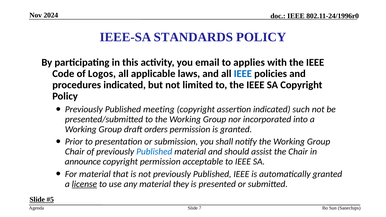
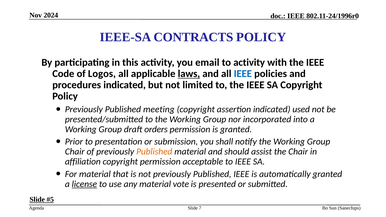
STANDARDS: STANDARDS -> CONTRACTS
to applies: applies -> activity
laws underline: none -> present
such: such -> used
Published at (154, 152) colour: blue -> orange
announce: announce -> affiliation
they: they -> vote
